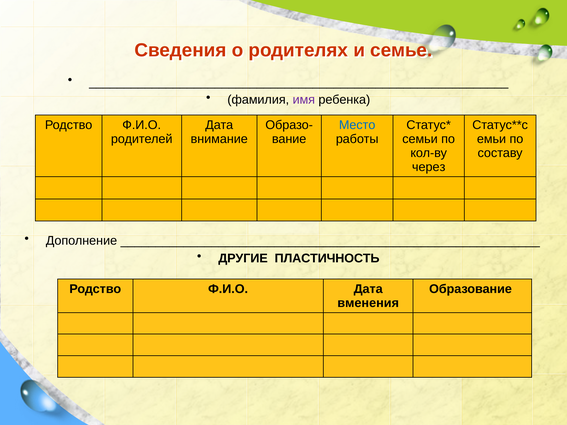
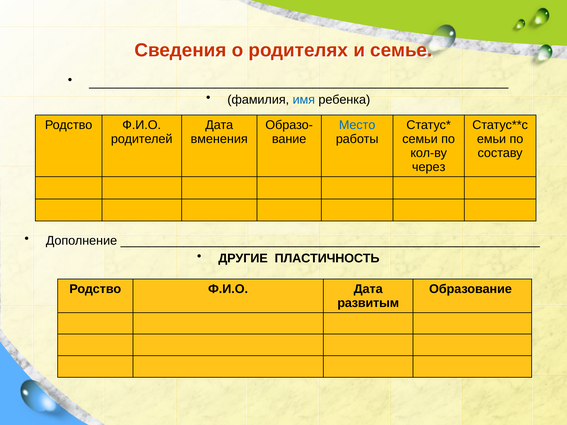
имя colour: purple -> blue
внимание: внимание -> вменения
вменения: вменения -> развитым
